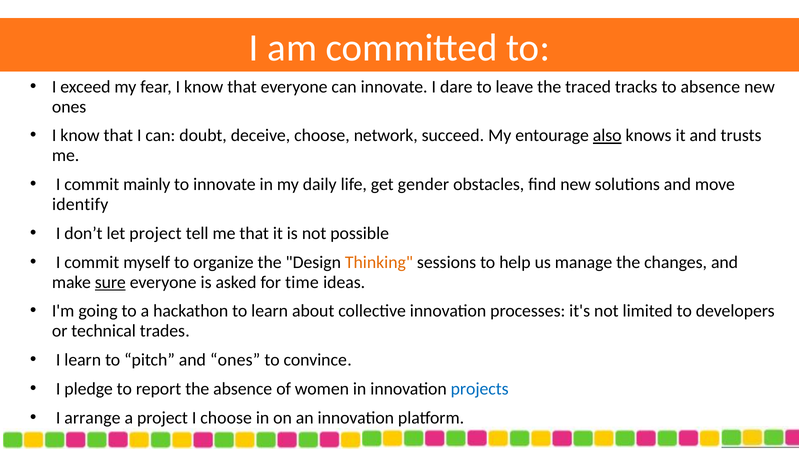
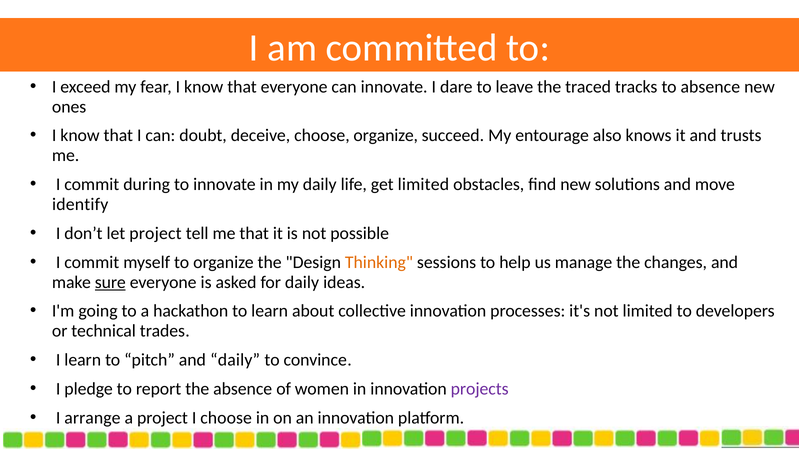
choose network: network -> organize
also underline: present -> none
mainly: mainly -> during
get gender: gender -> limited
for time: time -> daily
and ones: ones -> daily
projects colour: blue -> purple
